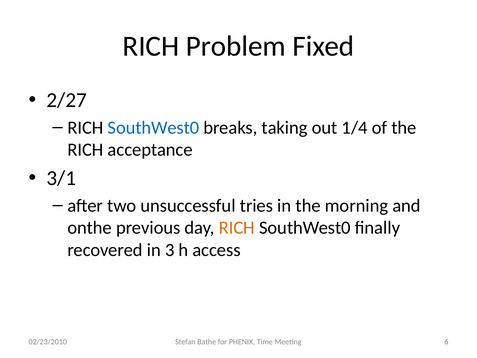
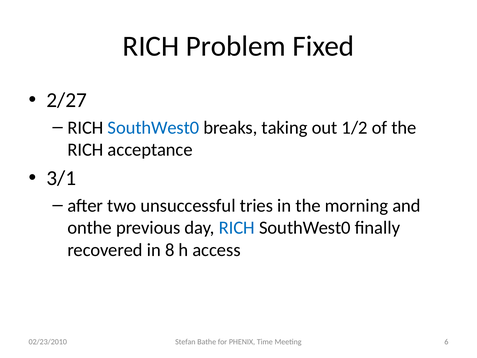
1/4: 1/4 -> 1/2
RICH at (237, 228) colour: orange -> blue
3: 3 -> 8
